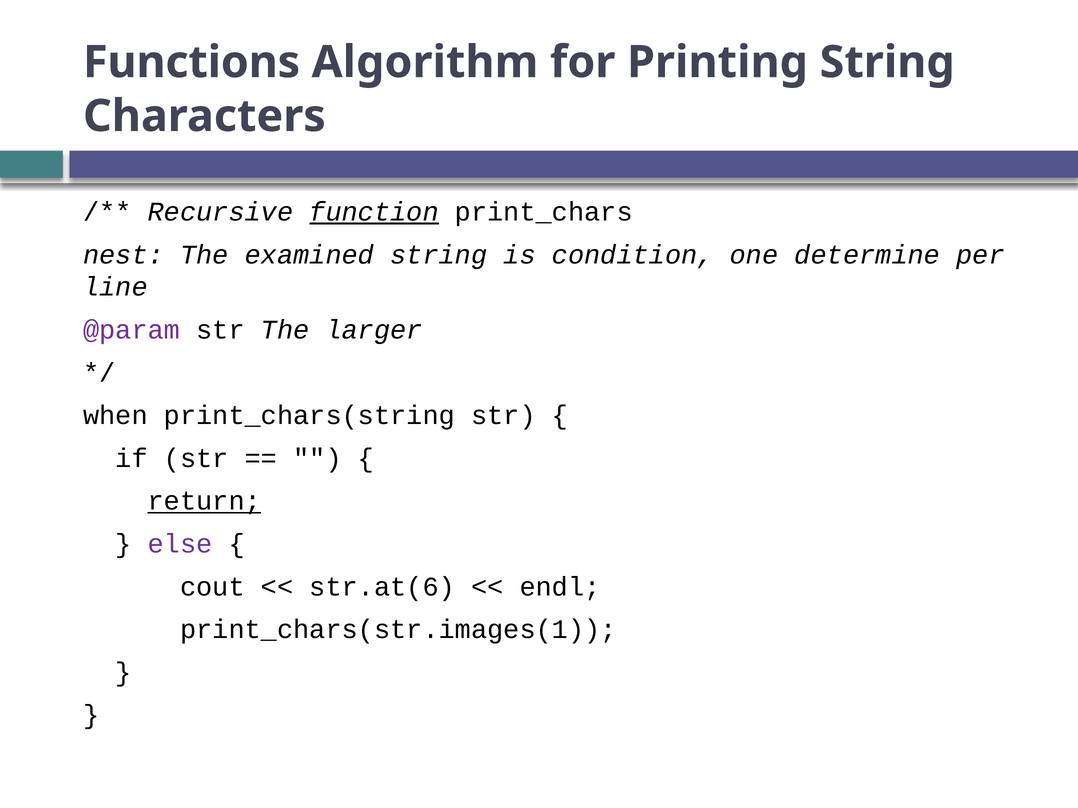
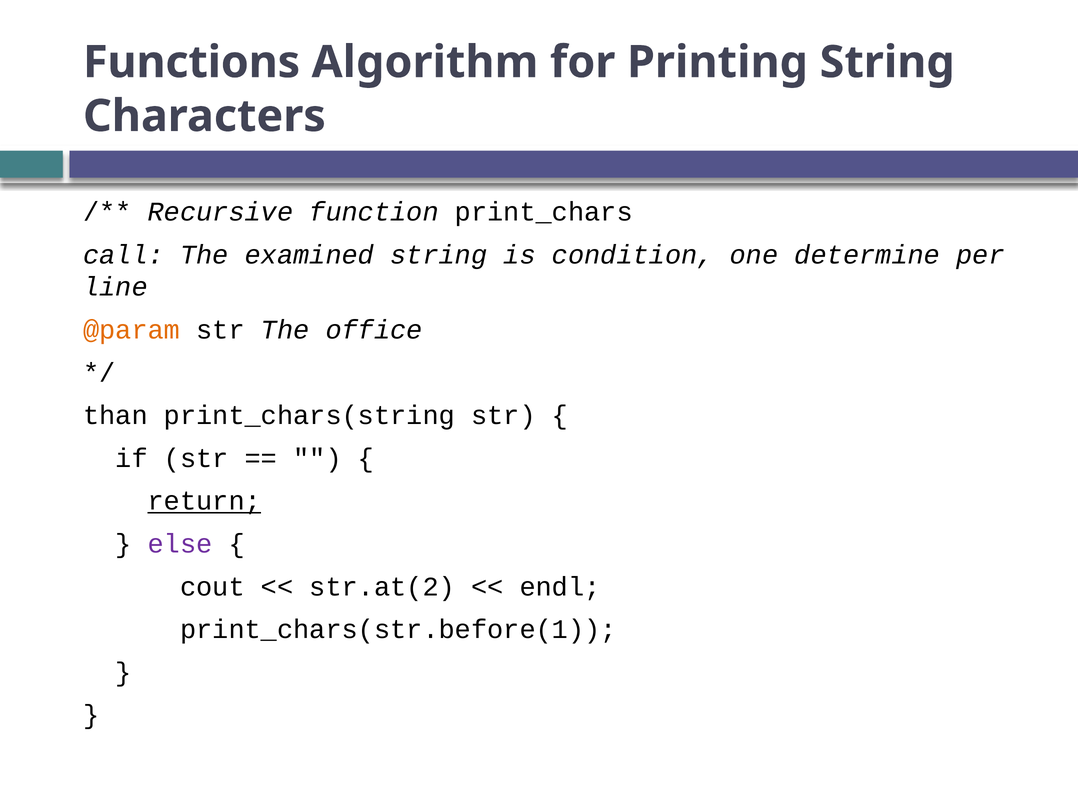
function underline: present -> none
nest: nest -> call
@param colour: purple -> orange
larger: larger -> office
when: when -> than
str.at(6: str.at(6 -> str.at(2
print_chars(str.images(1: print_chars(str.images(1 -> print_chars(str.before(1
